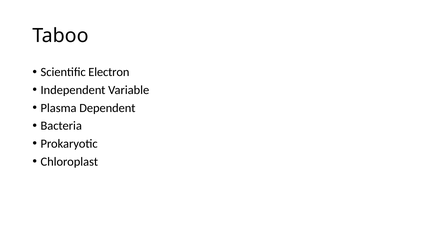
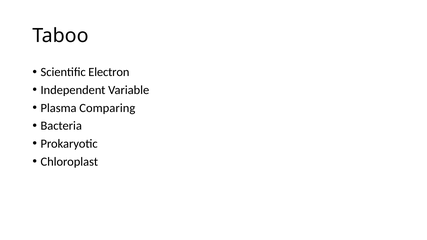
Dependent: Dependent -> Comparing
